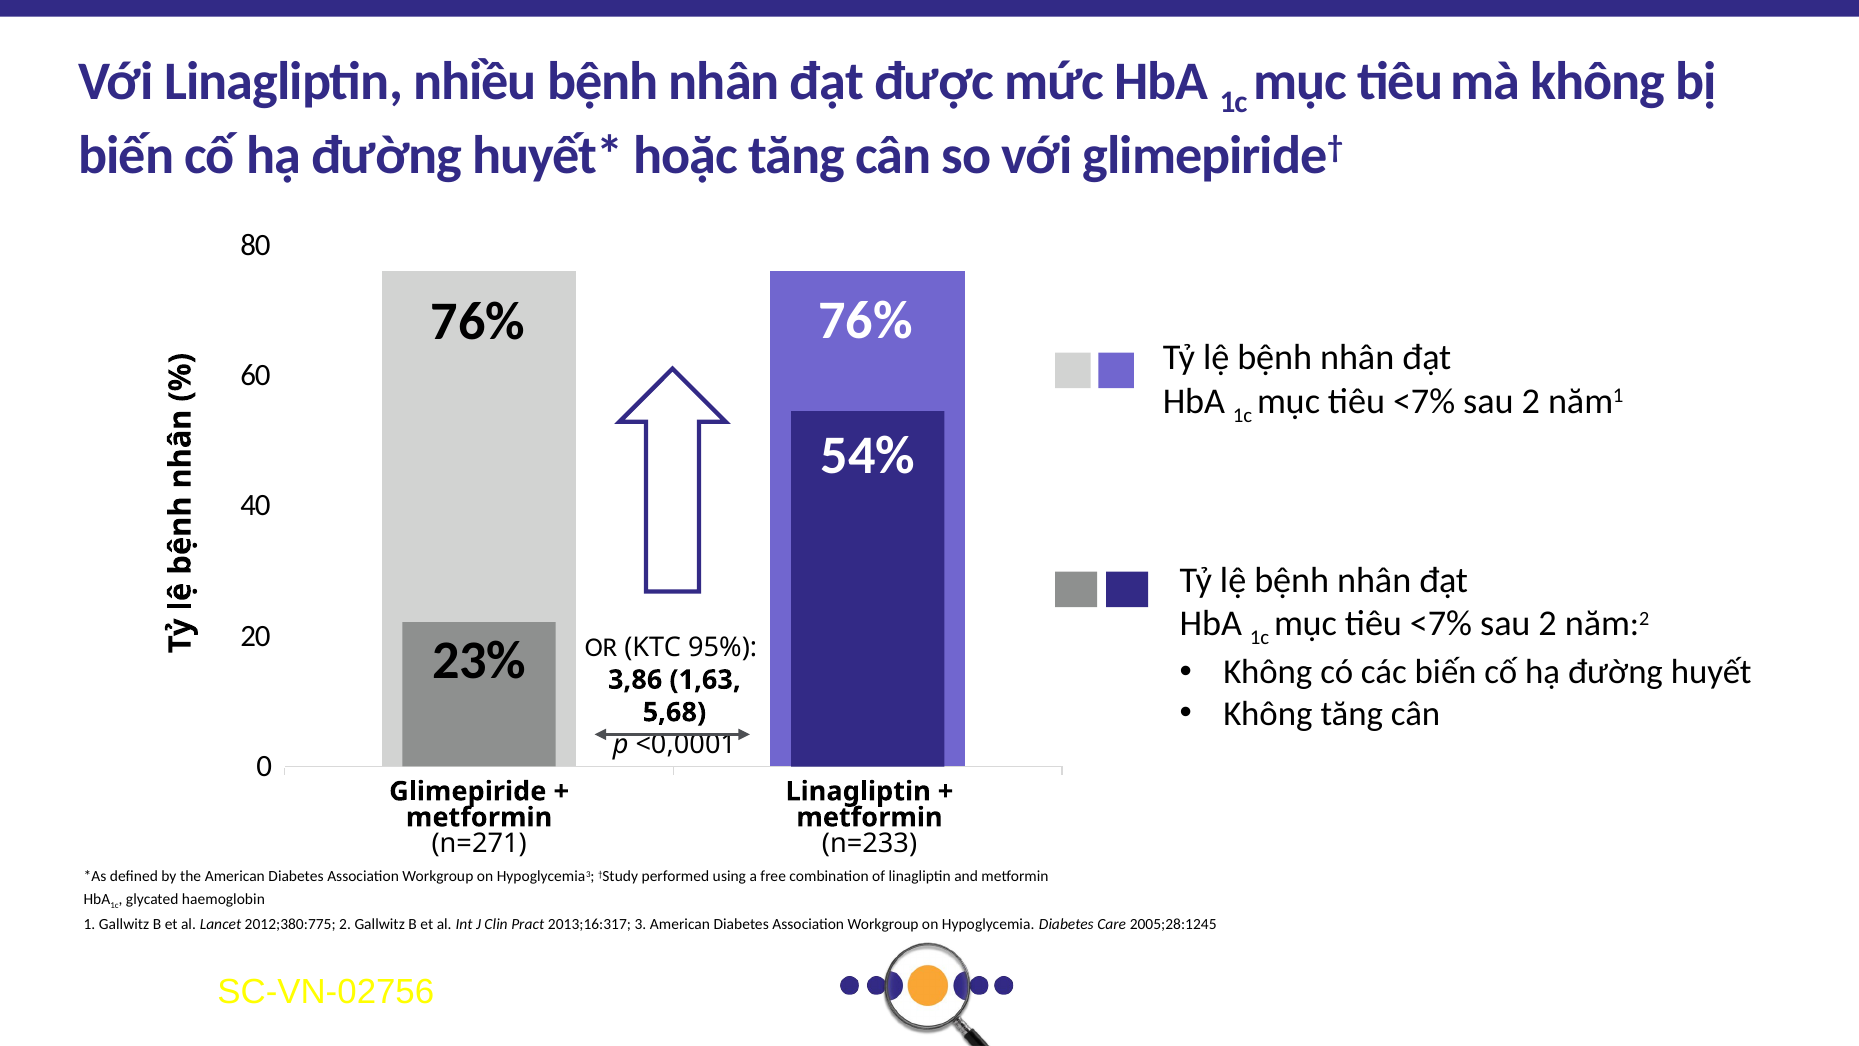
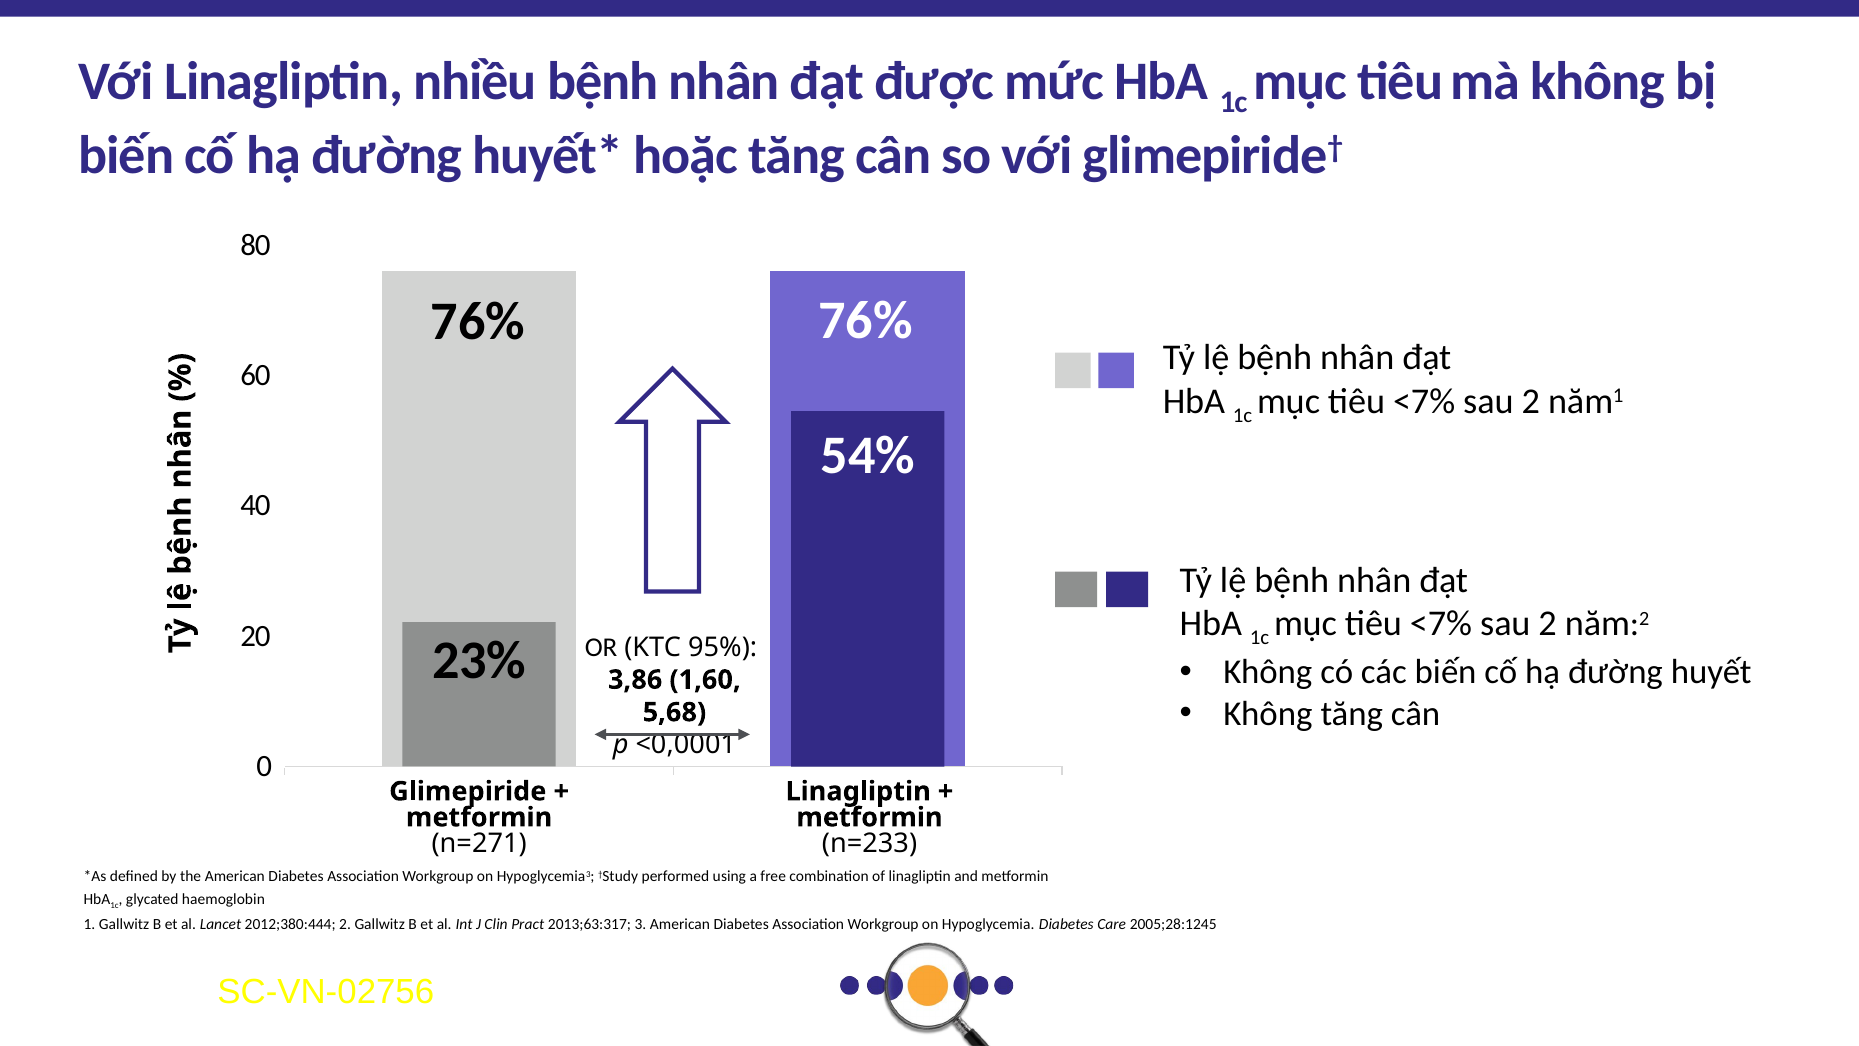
1,63: 1,63 -> 1,60
2012;380:775: 2012;380:775 -> 2012;380:444
2013;16:317: 2013;16:317 -> 2013;63:317
